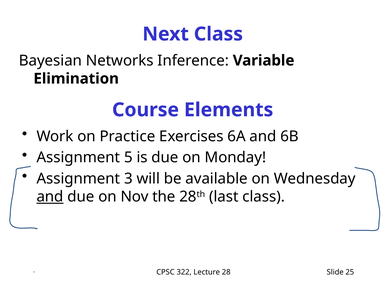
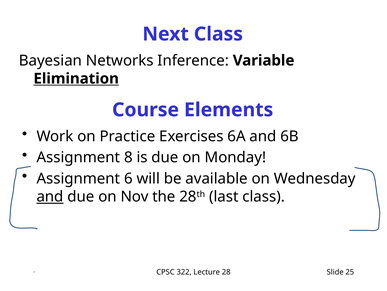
Elimination underline: none -> present
5: 5 -> 8
3: 3 -> 6
